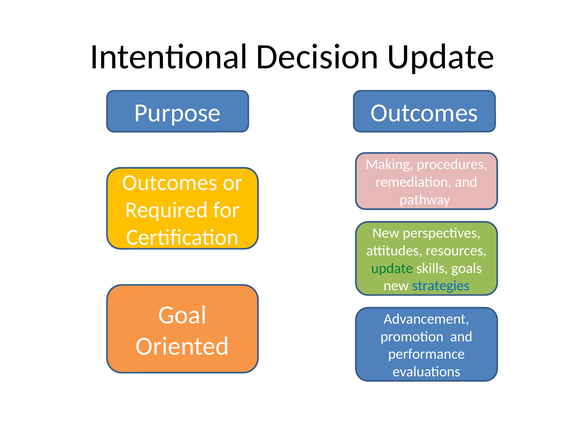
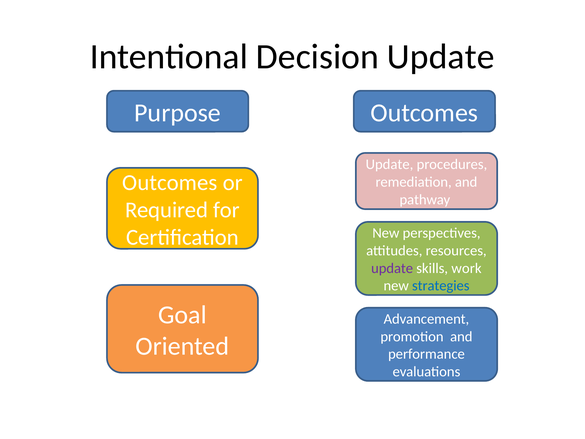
Making at (390, 164): Making -> Update
update at (392, 268) colour: green -> purple
goals: goals -> work
